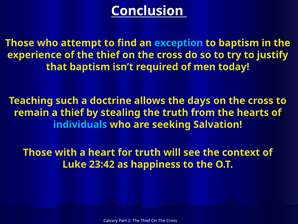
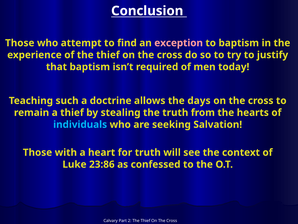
exception colour: light blue -> pink
23:42: 23:42 -> 23:86
happiness: happiness -> confessed
